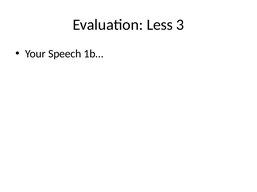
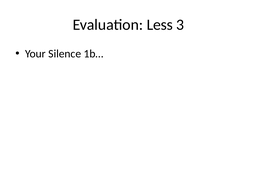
Speech: Speech -> Silence
